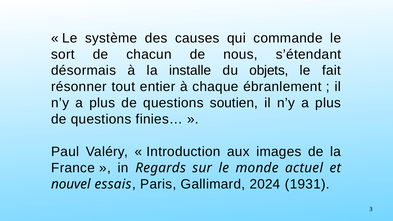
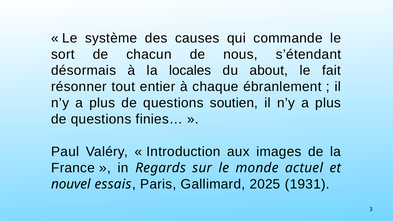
installe: installe -> locales
objets: objets -> about
2024: 2024 -> 2025
